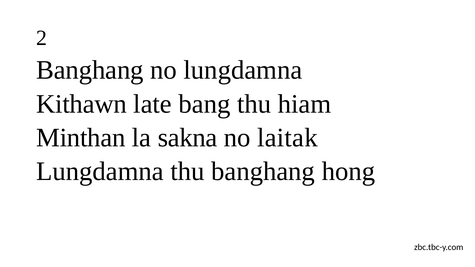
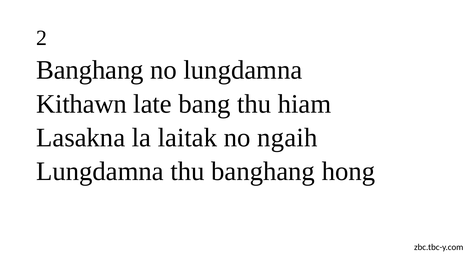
Minthan: Minthan -> Lasakna
sakna: sakna -> laitak
laitak: laitak -> ngaih
